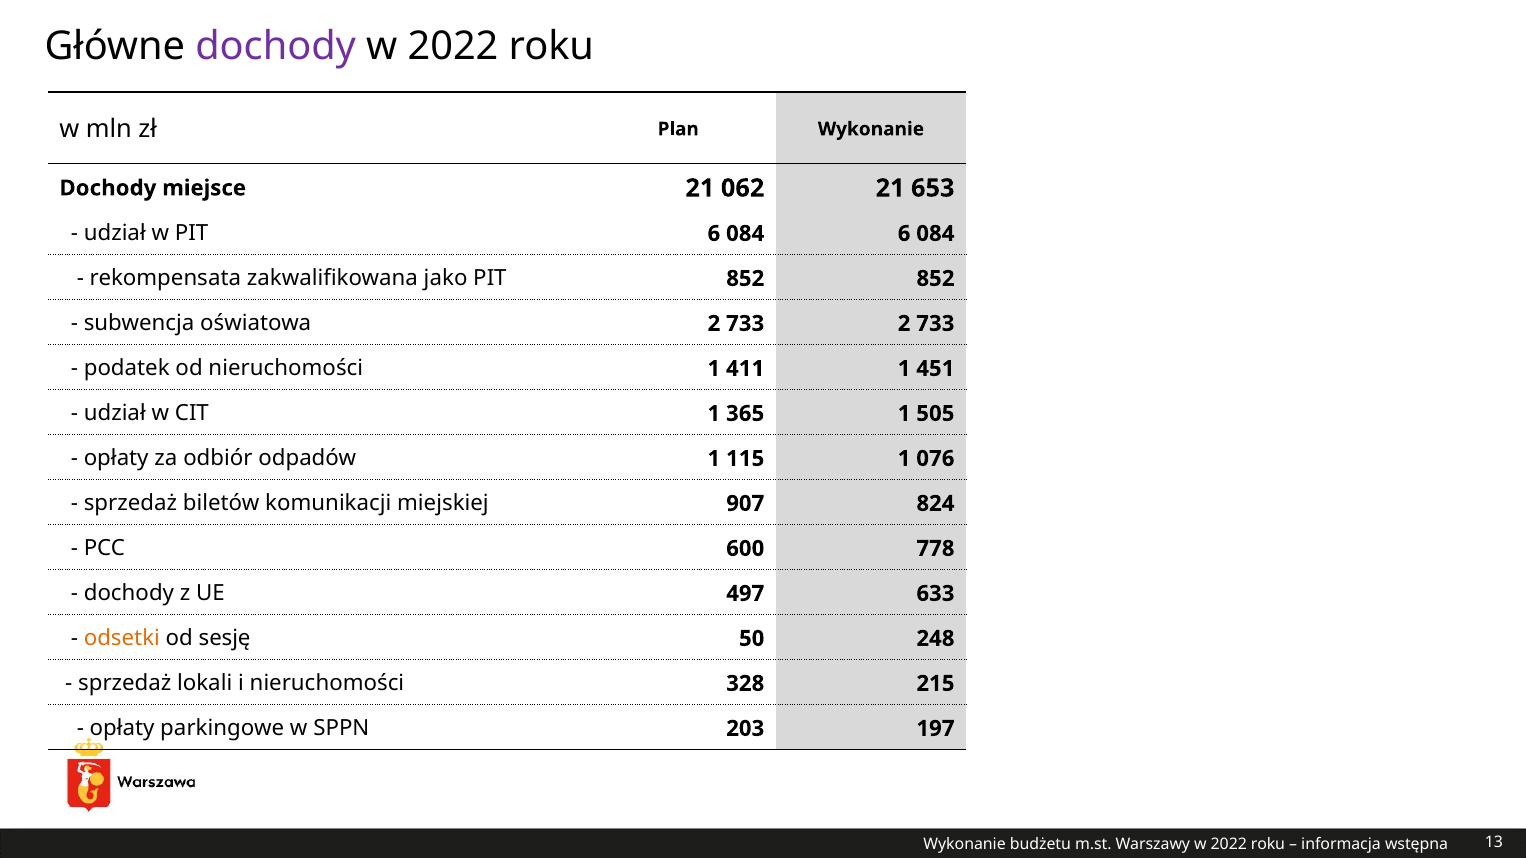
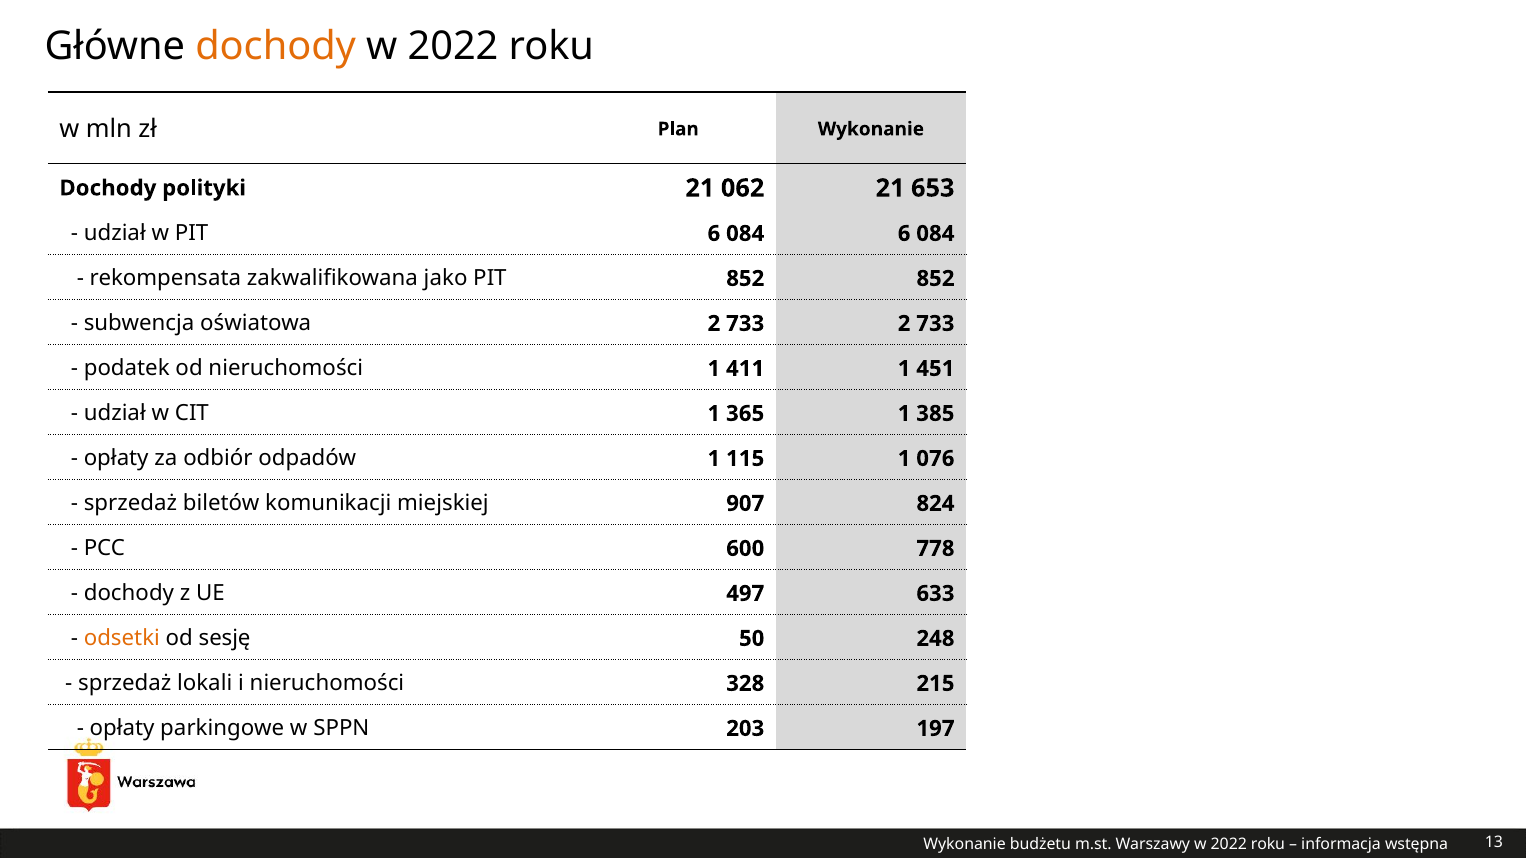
dochody at (276, 46) colour: purple -> orange
miejsce: miejsce -> polityki
505: 505 -> 385
